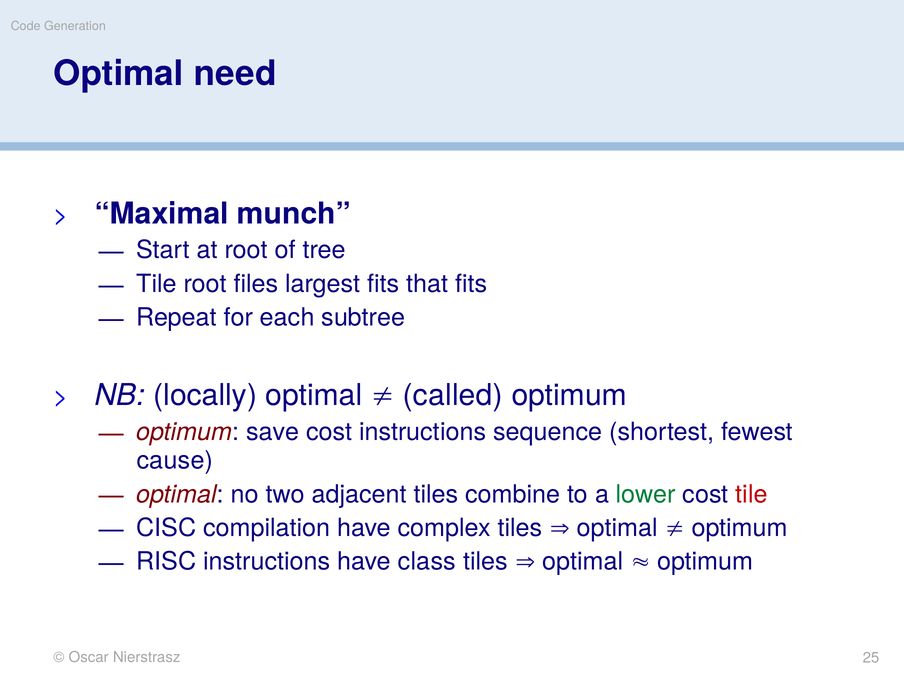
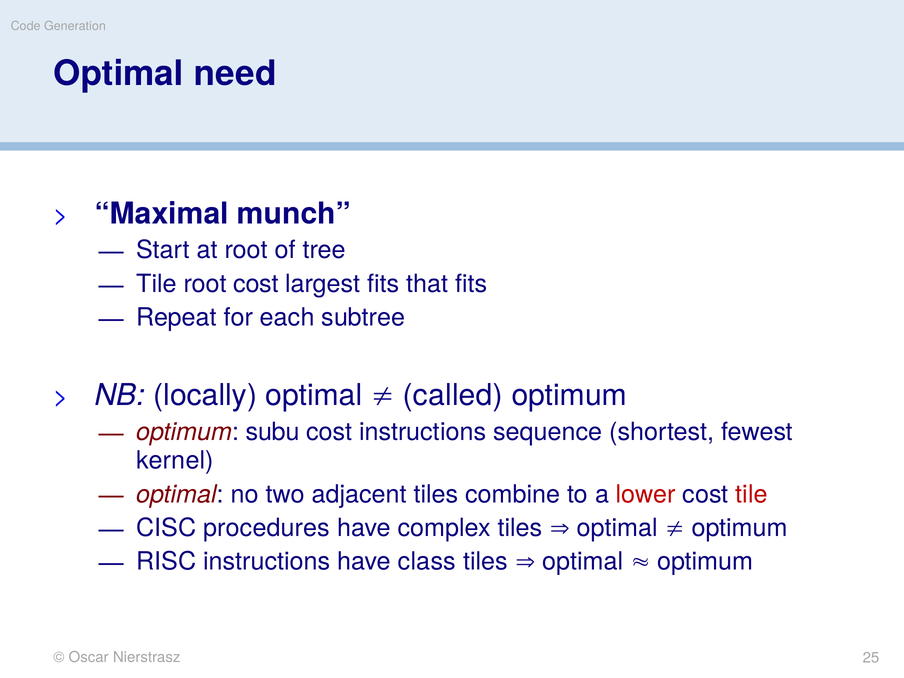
root files: files -> cost
save: save -> subu
cause: cause -> kernel
lower colour: green -> red
compilation: compilation -> procedures
